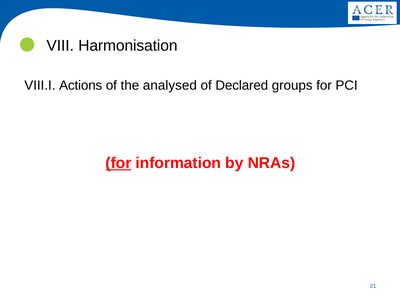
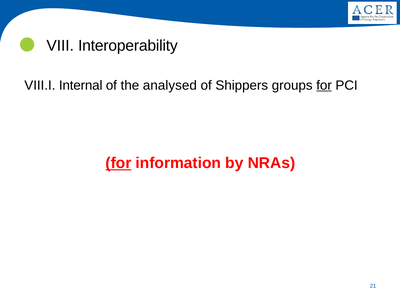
Harmonisation: Harmonisation -> Interoperability
Actions: Actions -> Internal
Declared: Declared -> Shippers
for at (324, 85) underline: none -> present
